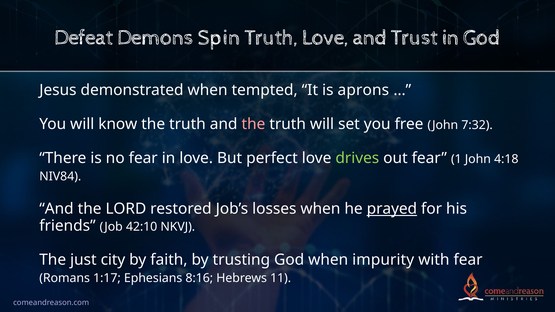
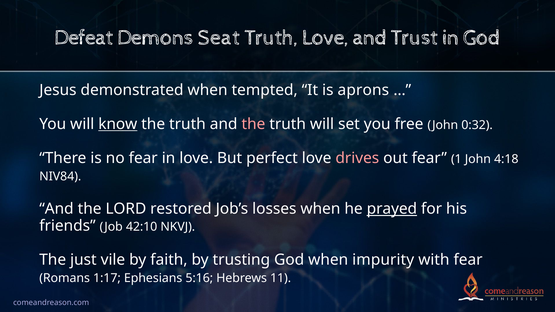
Spin: Spin -> Seat
know underline: none -> present
7:32: 7:32 -> 0:32
drives colour: light green -> pink
city: city -> vile
8:16: 8:16 -> 5:16
